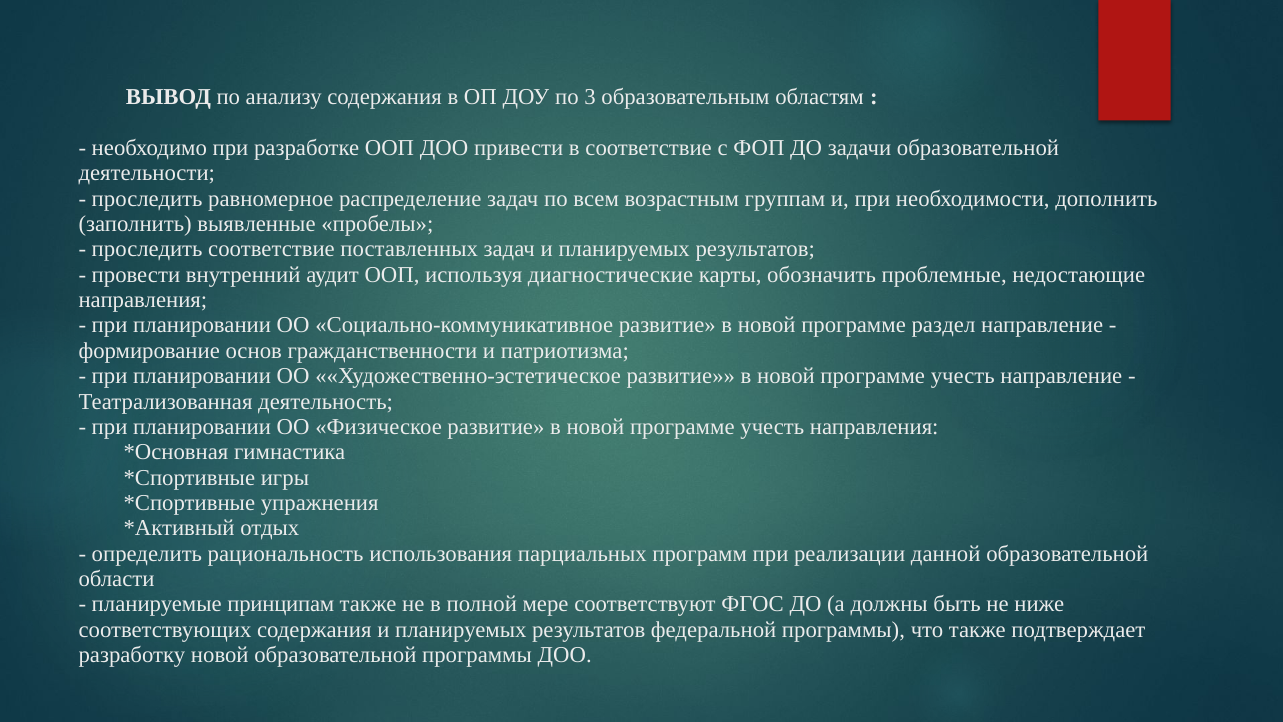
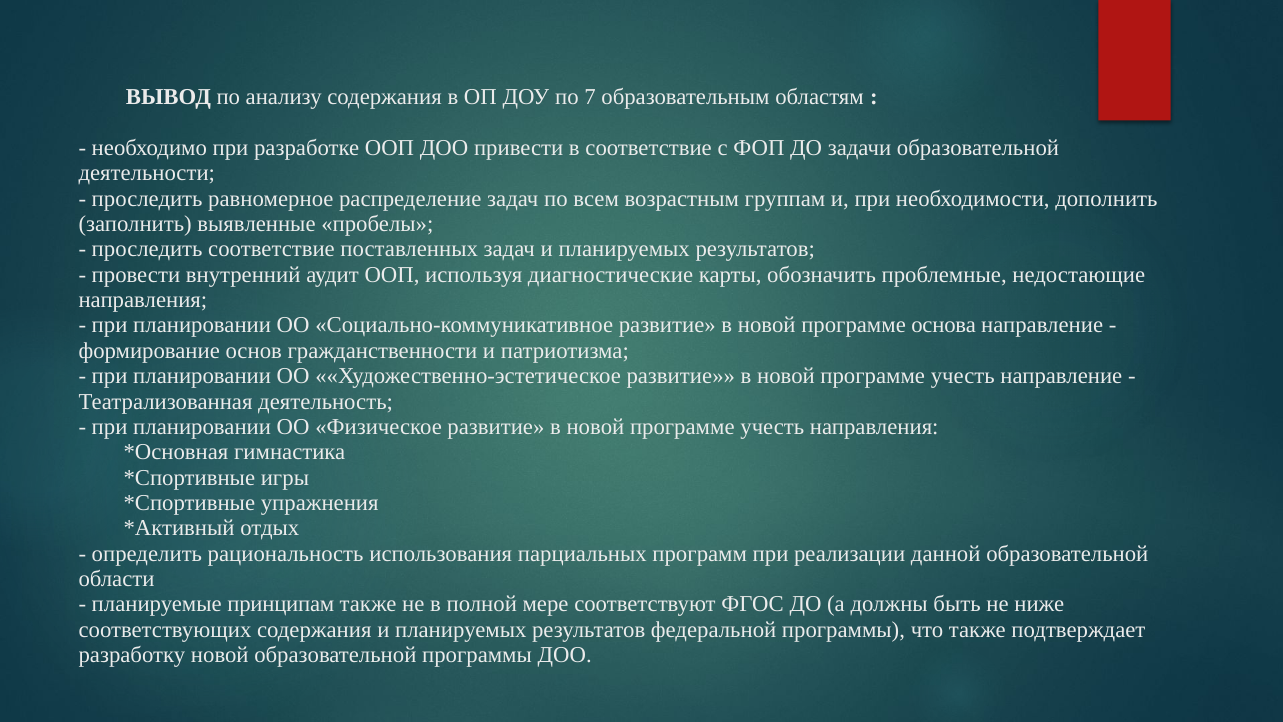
3: 3 -> 7
раздел: раздел -> основа
